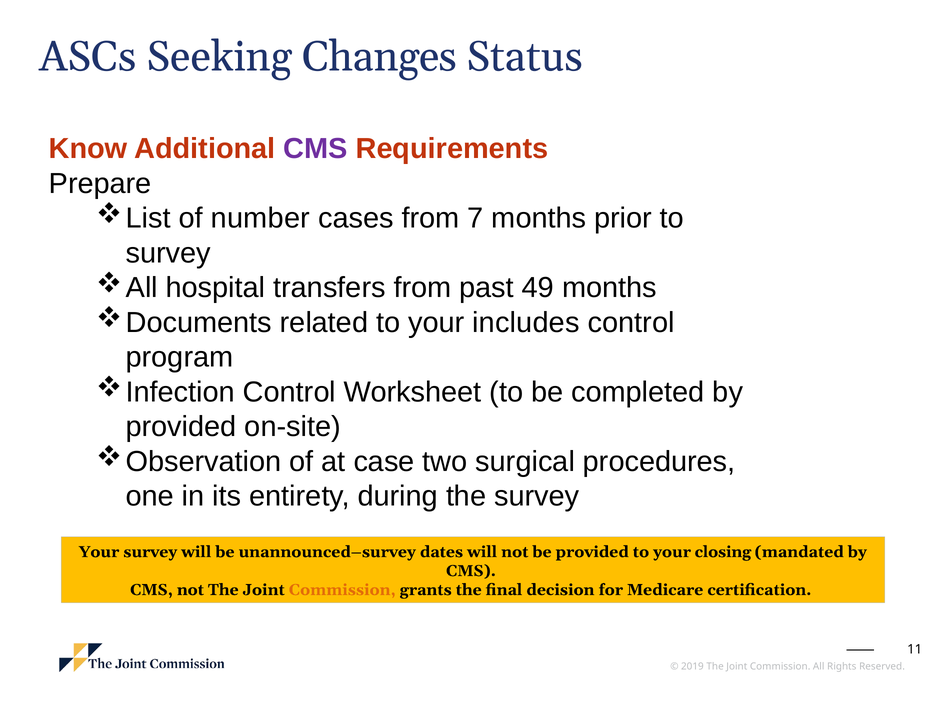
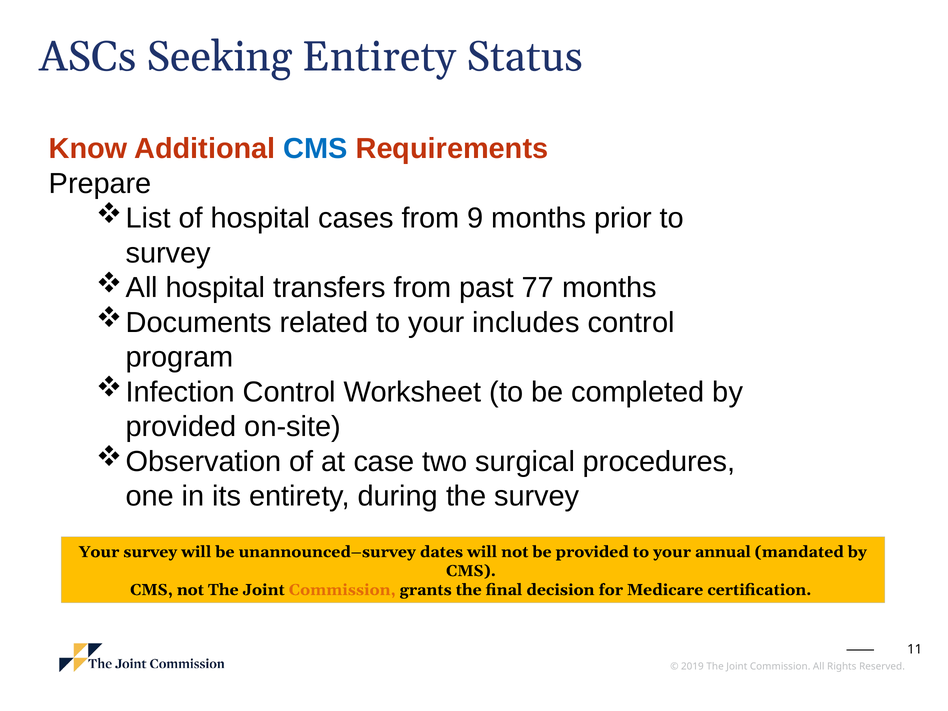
Seeking Changes: Changes -> Entirety
CMS at (316, 149) colour: purple -> blue
of number: number -> hospital
7: 7 -> 9
49: 49 -> 77
closing: closing -> annual
